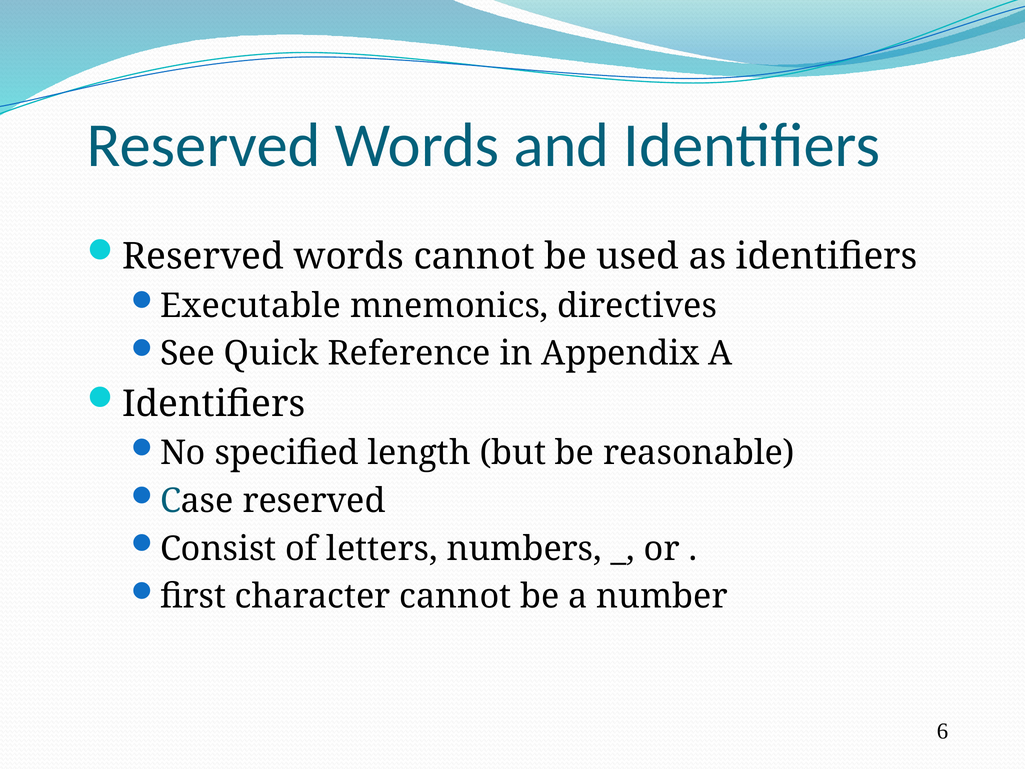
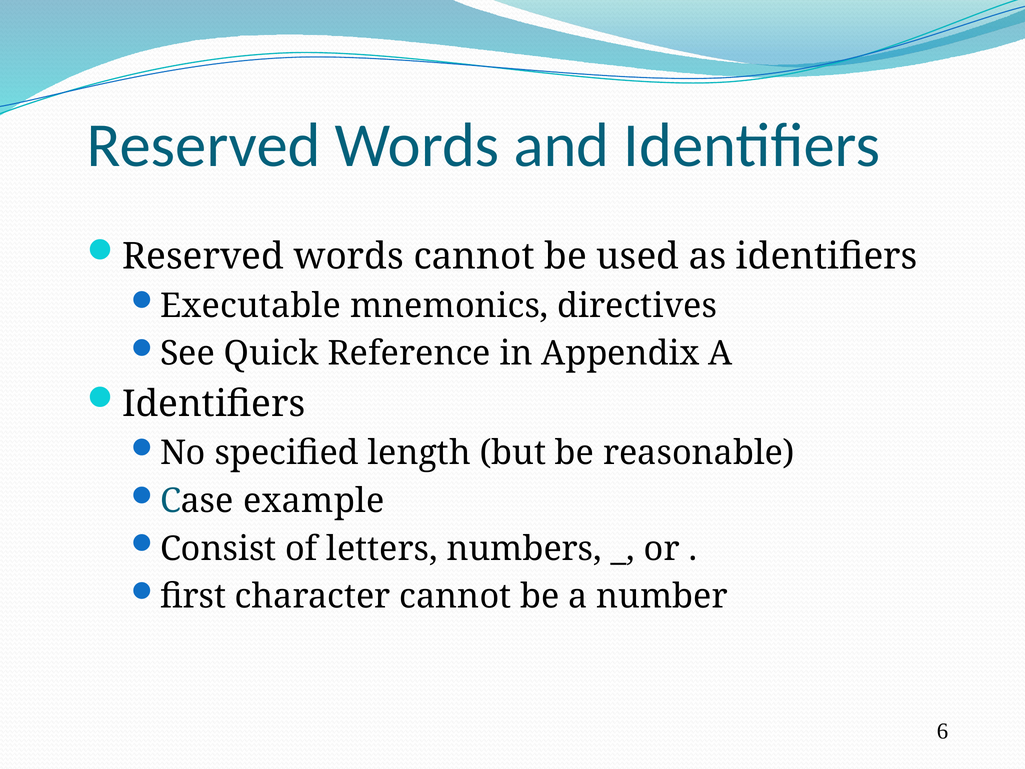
Case reserved: reserved -> example
